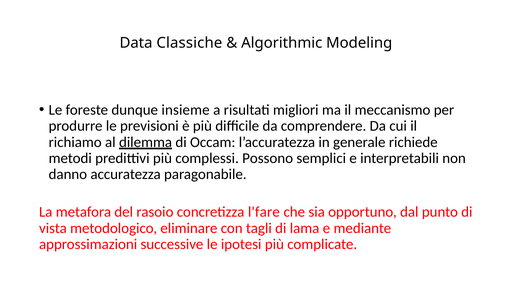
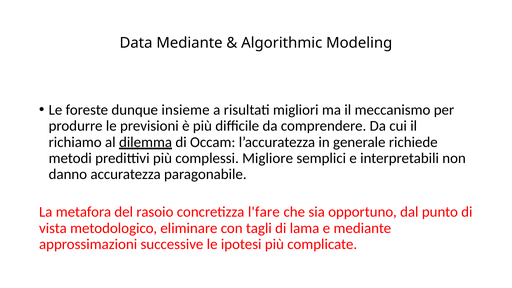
Data Classiche: Classiche -> Mediante
Possono: Possono -> Migliore
